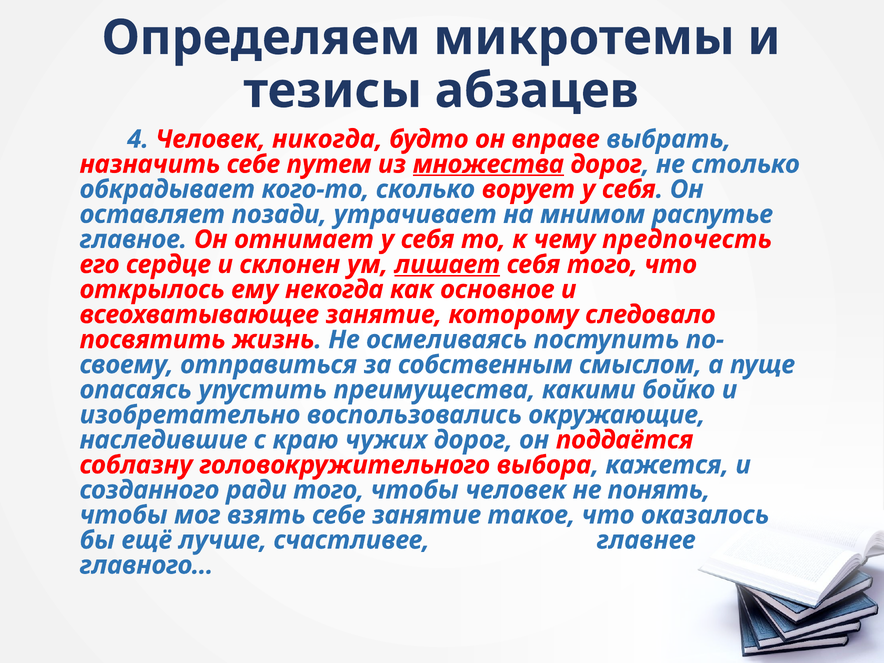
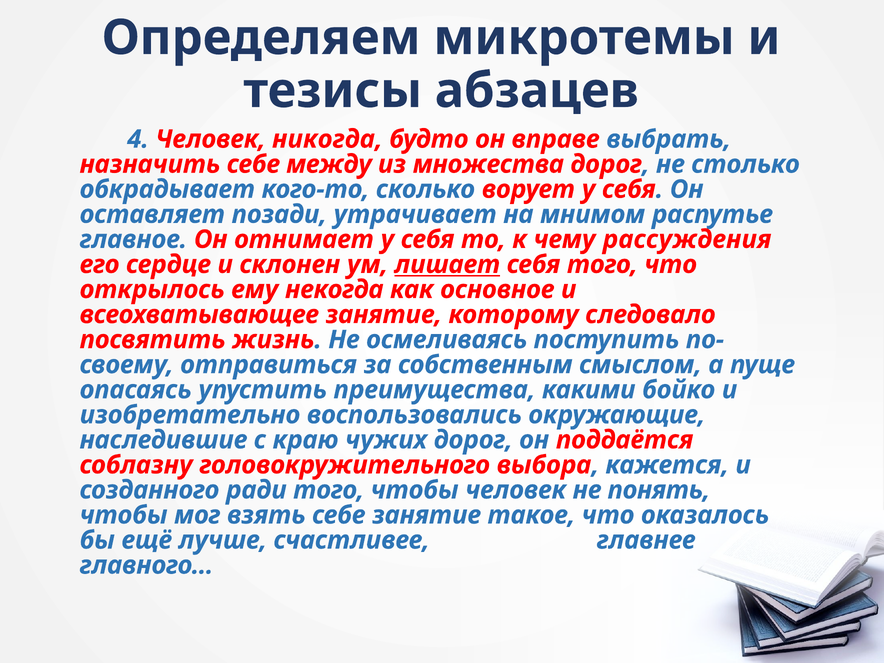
путем: путем -> между
множества underline: present -> none
предпочесть: предпочесть -> рассуждения
